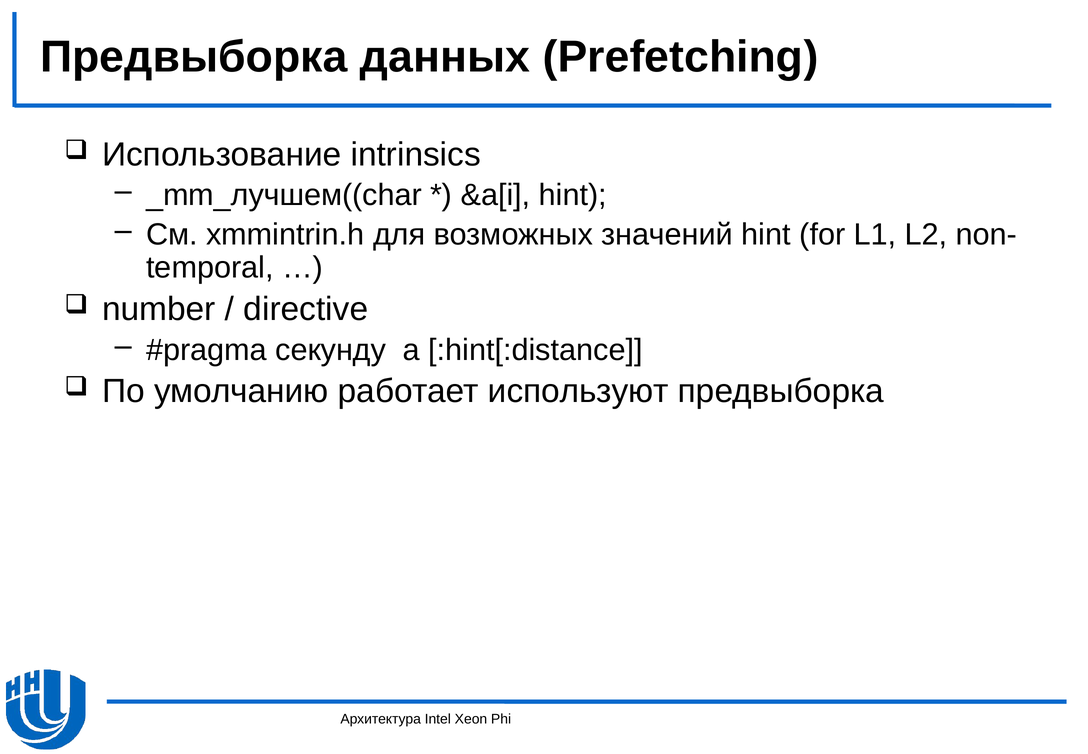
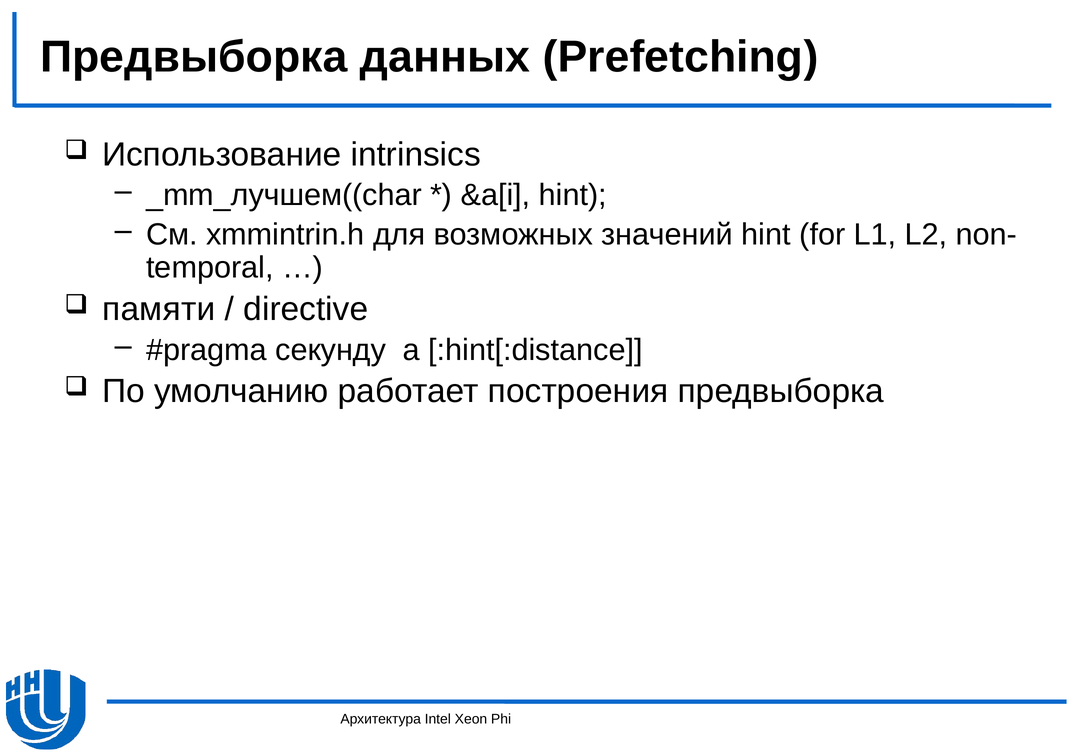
number: number -> памяти
используют: используют -> построения
